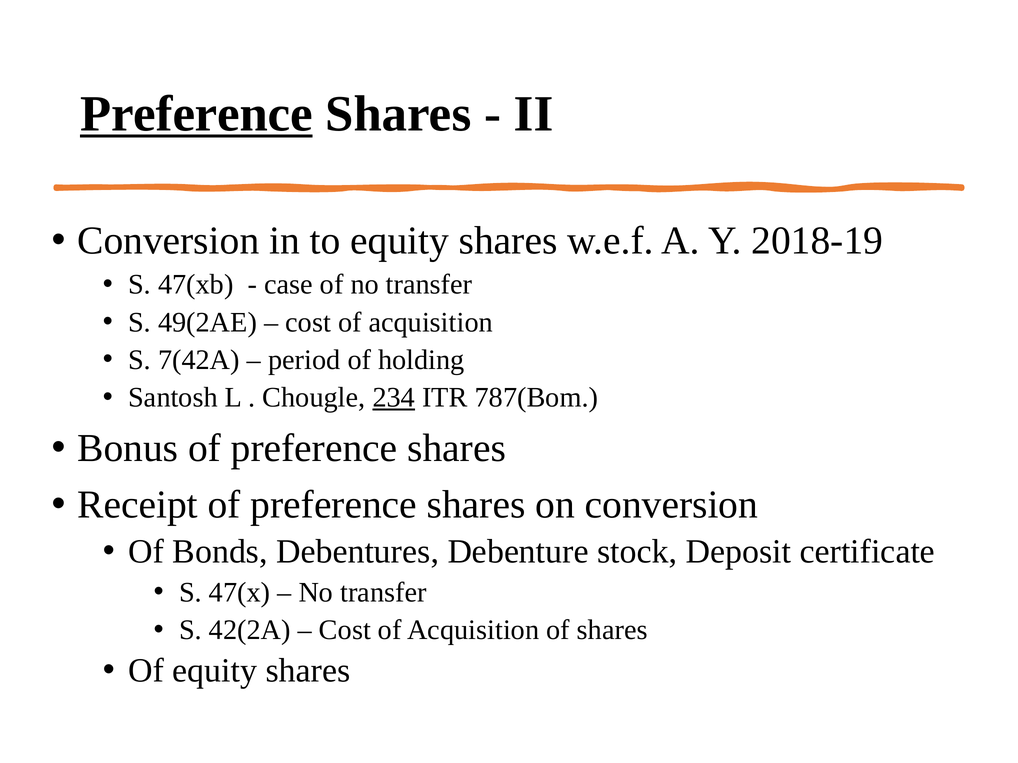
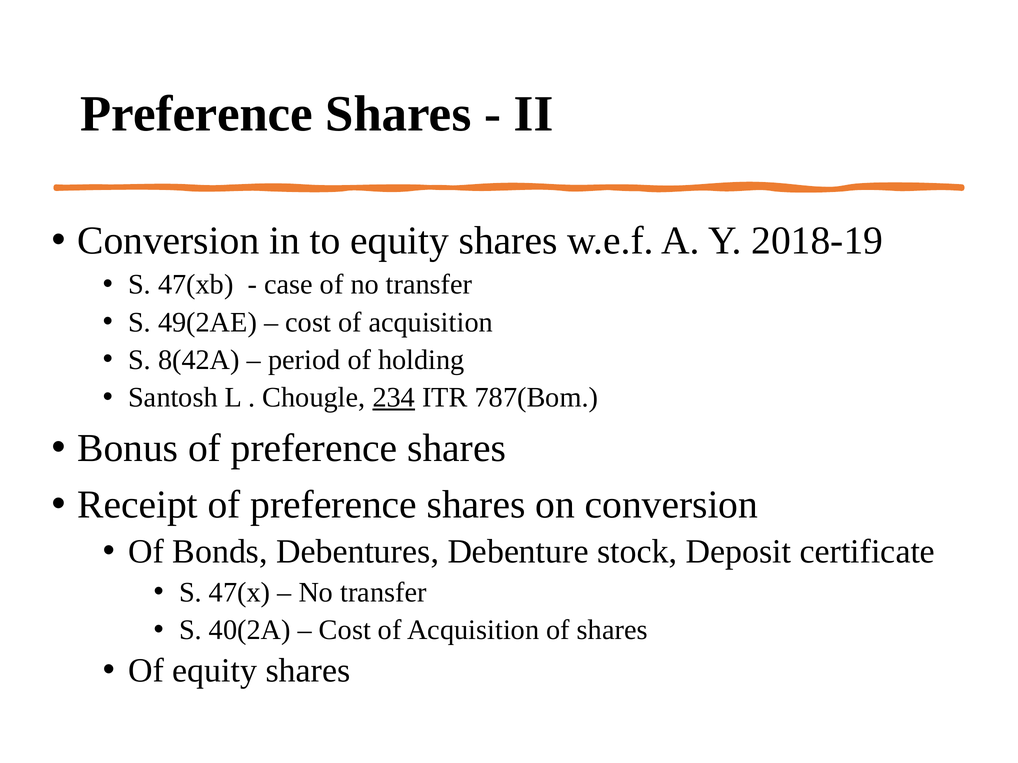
Preference at (196, 114) underline: present -> none
7(42A: 7(42A -> 8(42A
42(2A: 42(2A -> 40(2A
